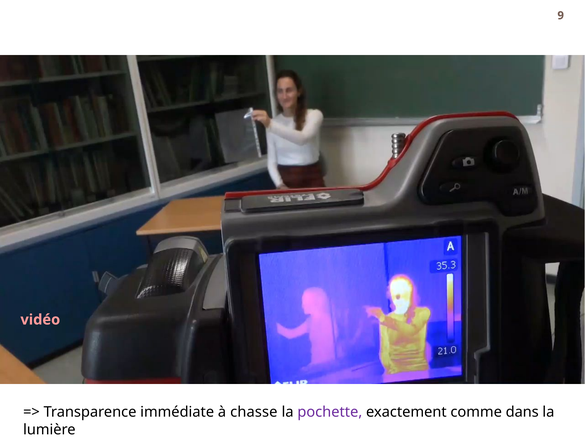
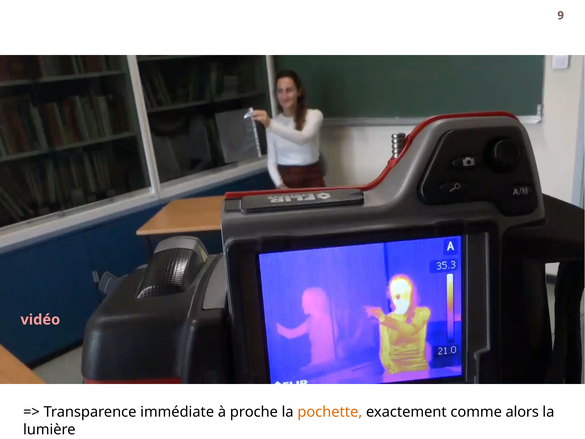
chasse: chasse -> proche
pochette colour: purple -> orange
dans: dans -> alors
